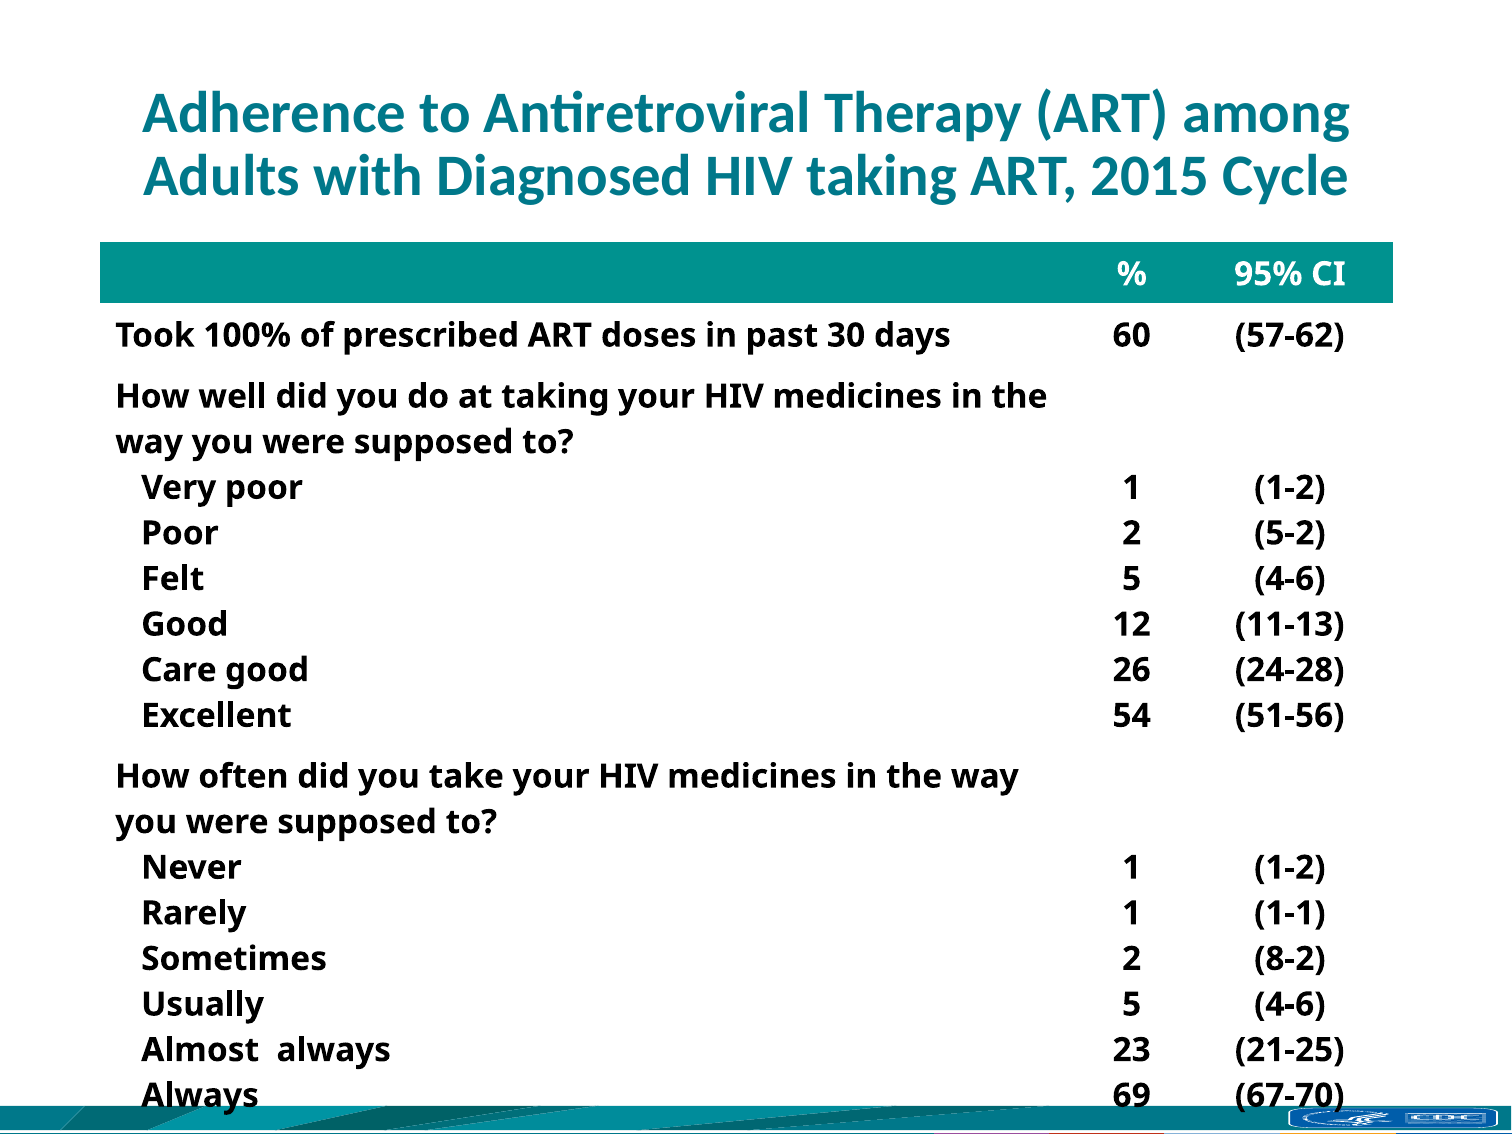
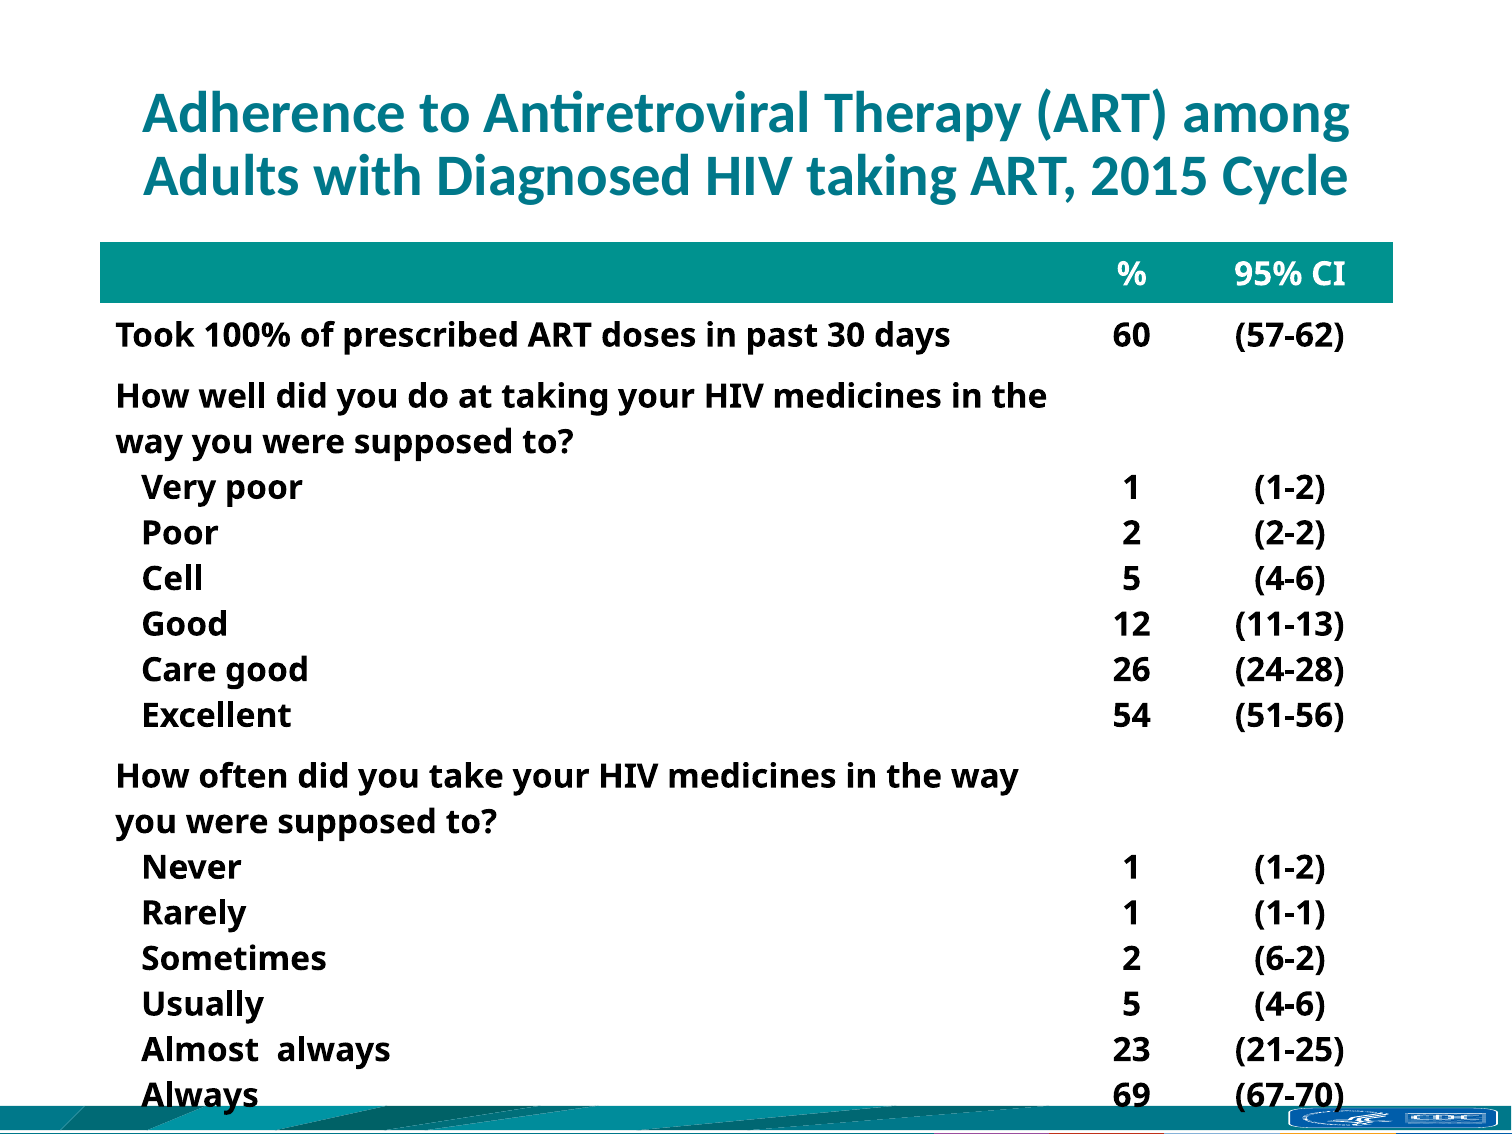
5-2: 5-2 -> 2-2
Felt: Felt -> Cell
8-2: 8-2 -> 6-2
